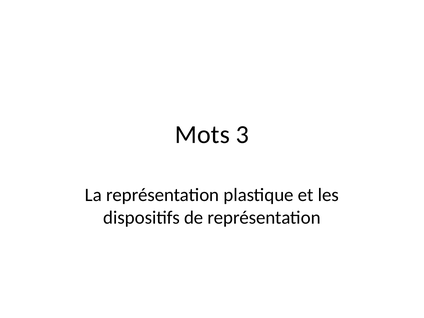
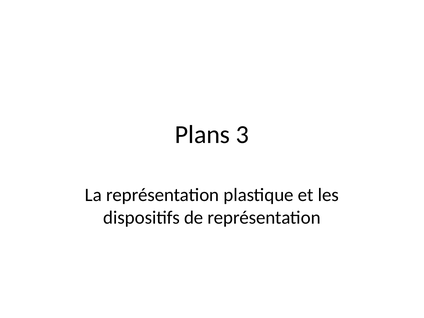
Mots: Mots -> Plans
